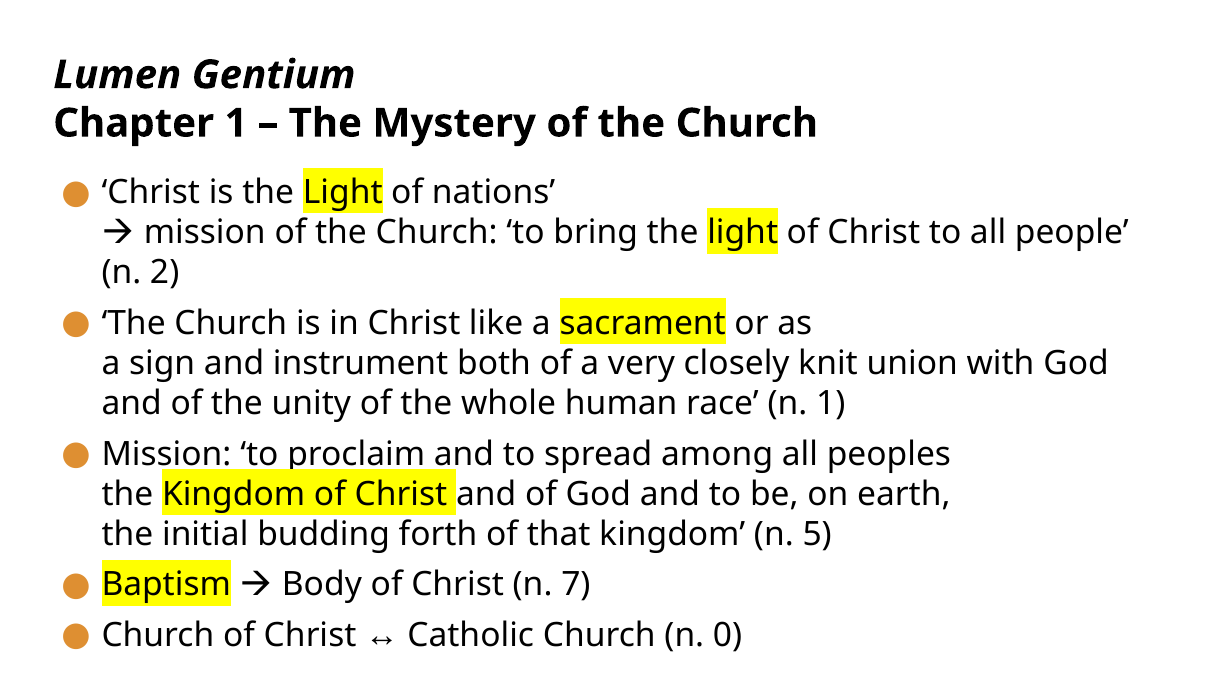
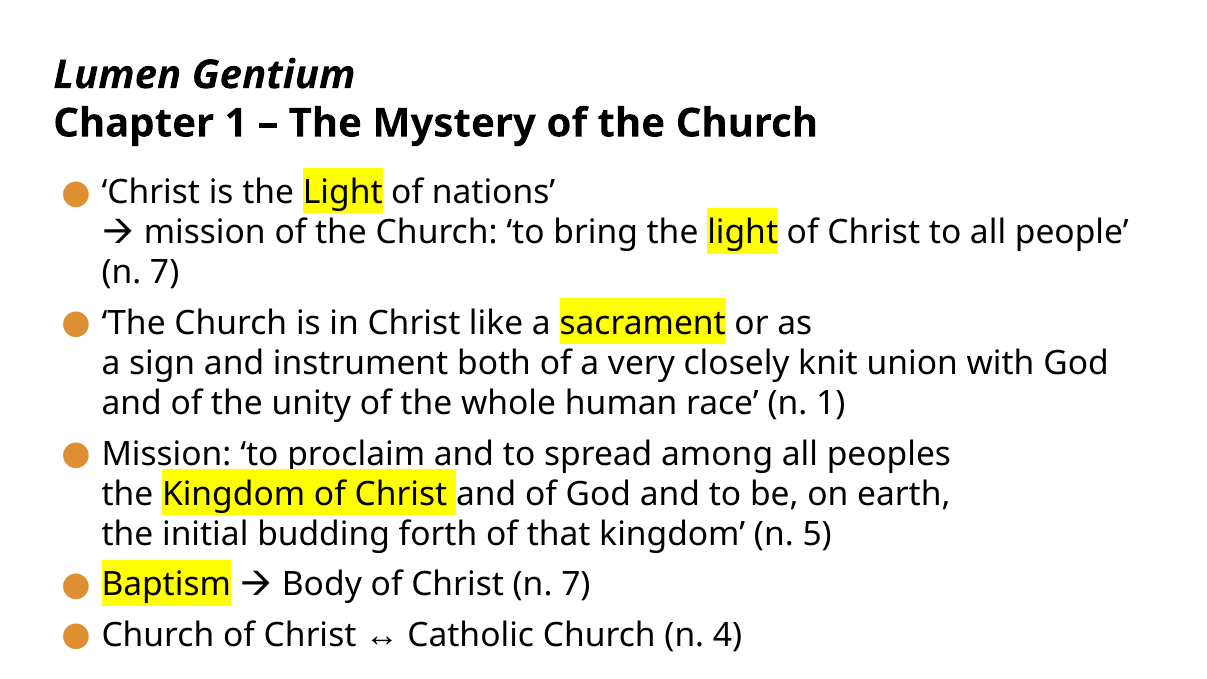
2 at (165, 273): 2 -> 7
0: 0 -> 4
